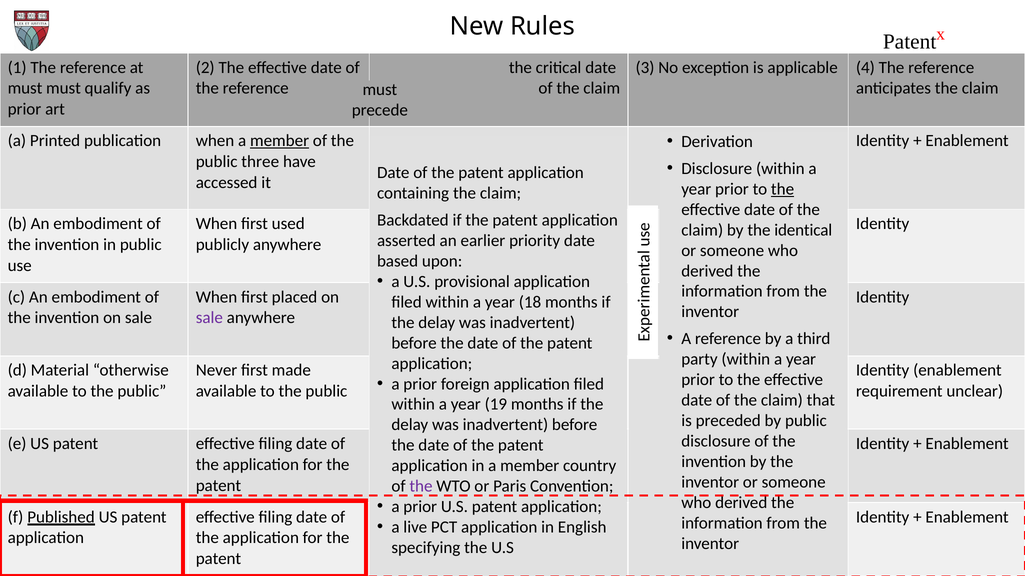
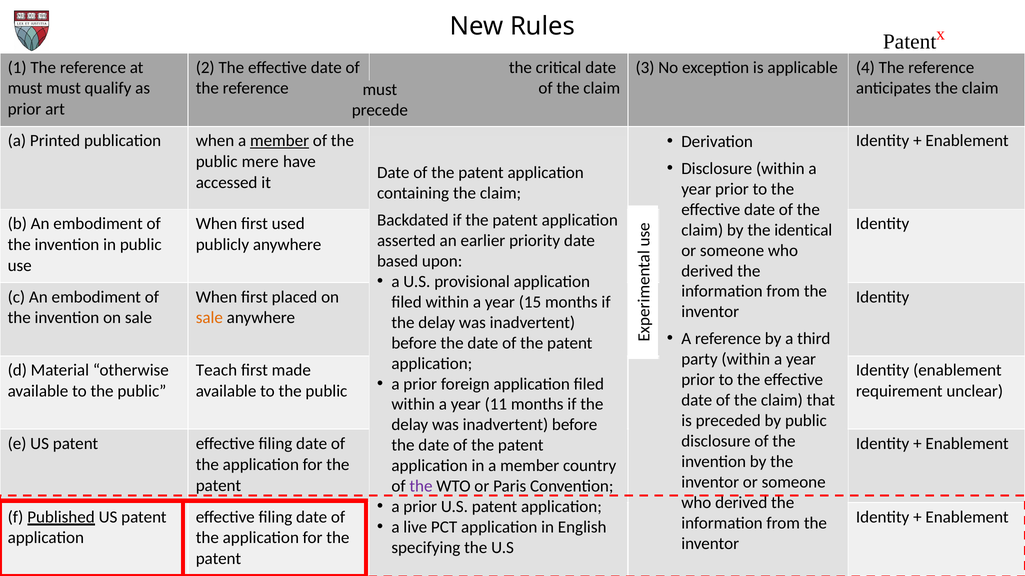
three: three -> mere
the at (783, 189) underline: present -> none
18: 18 -> 15
sale at (209, 318) colour: purple -> orange
Never: Never -> Teach
19: 19 -> 11
